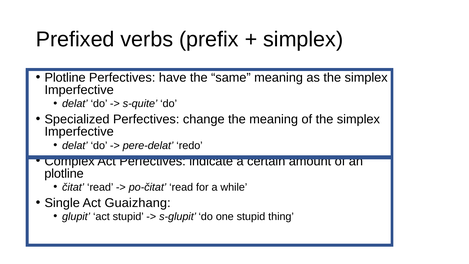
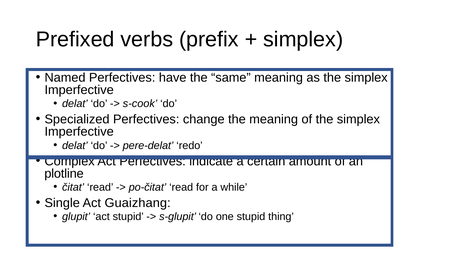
Plotline at (65, 78): Plotline -> Named
s-quite: s-quite -> s-cook
